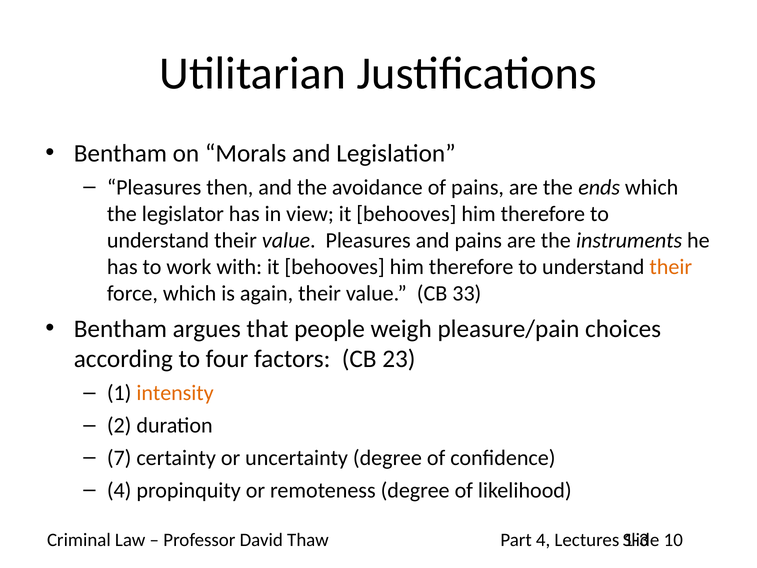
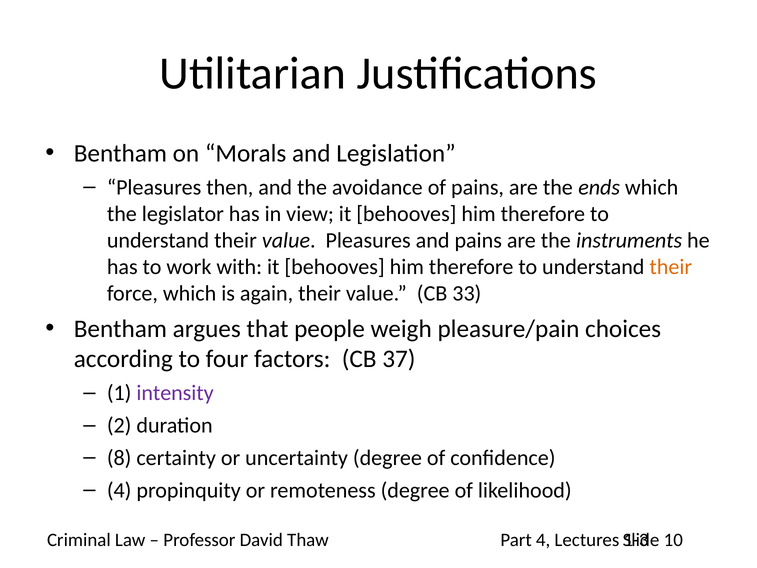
23: 23 -> 37
intensity colour: orange -> purple
7: 7 -> 8
